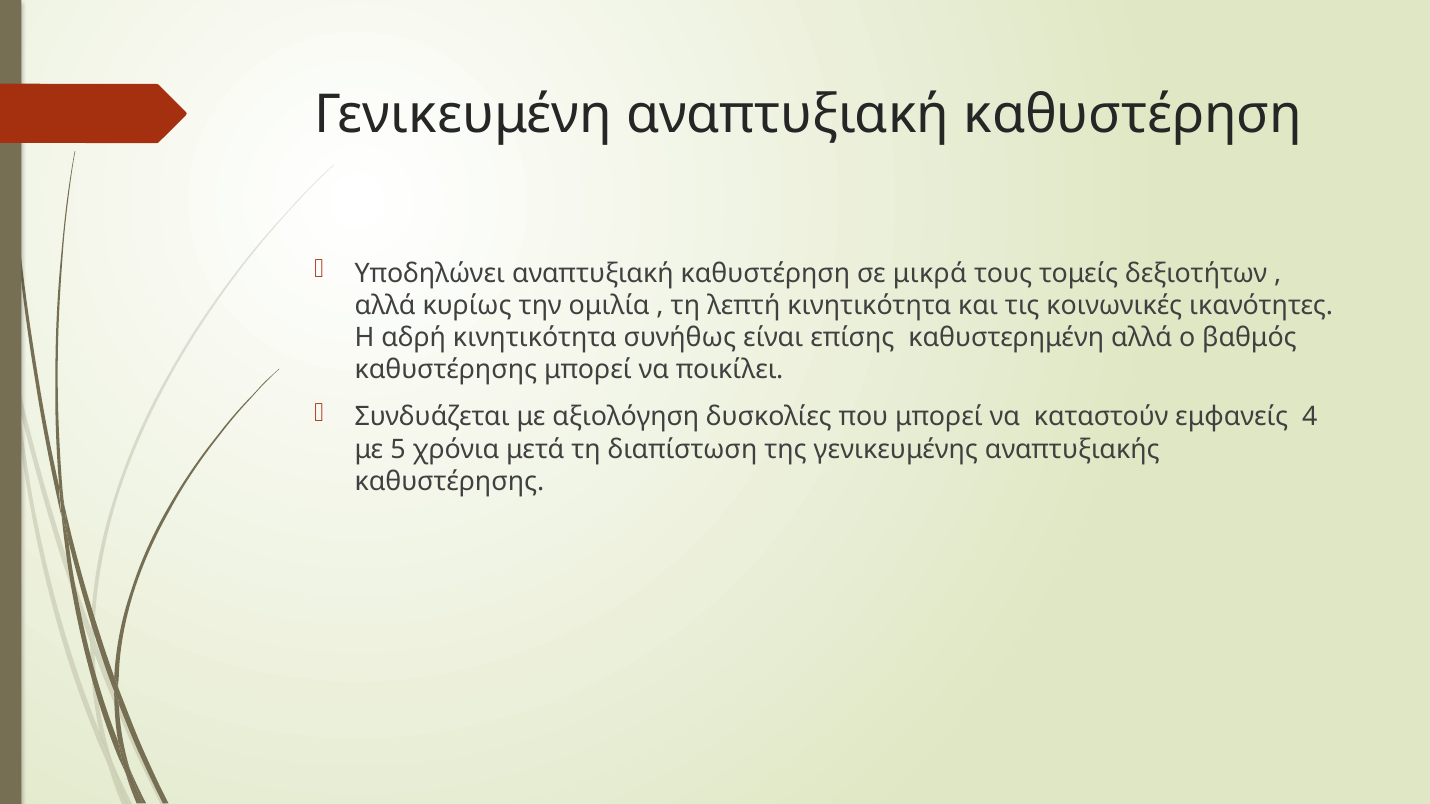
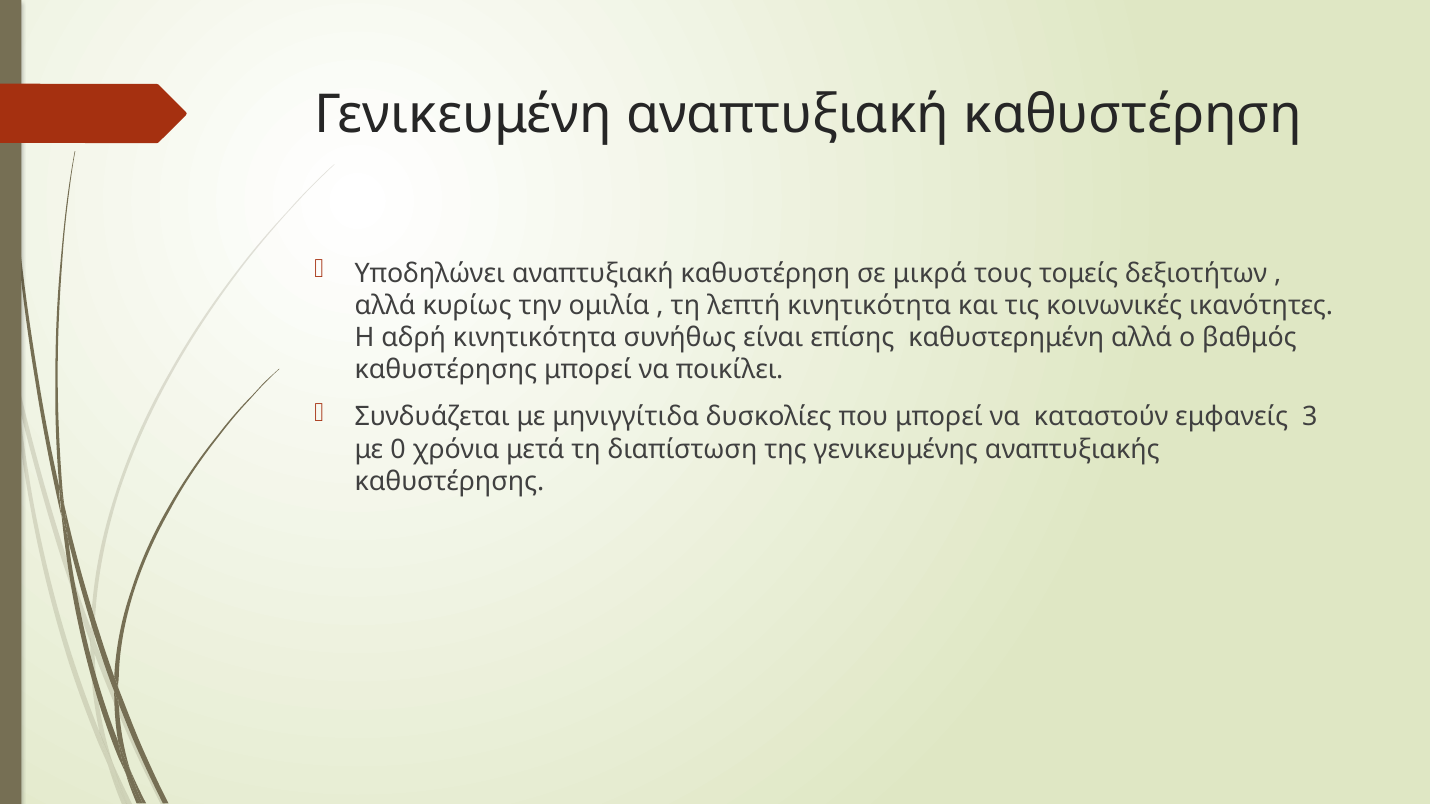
αξιολόγηση: αξιολόγηση -> μηνιγγίτιδα
4: 4 -> 3
5: 5 -> 0
